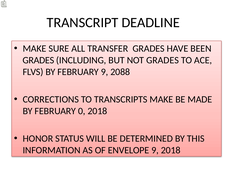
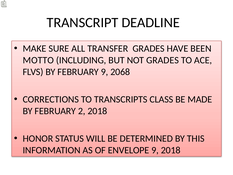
GRADES at (38, 60): GRADES -> MOTTO
2088: 2088 -> 2068
TRANSCRIPTS MAKE: MAKE -> CLASS
0: 0 -> 2
